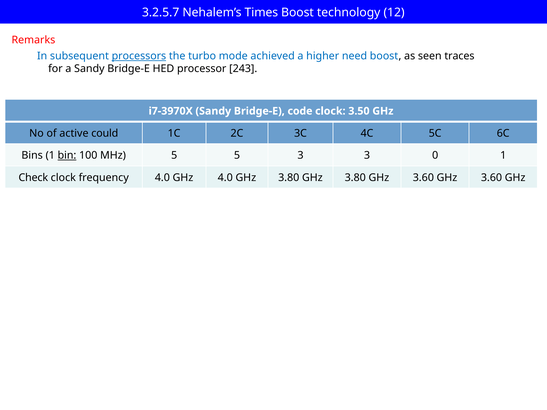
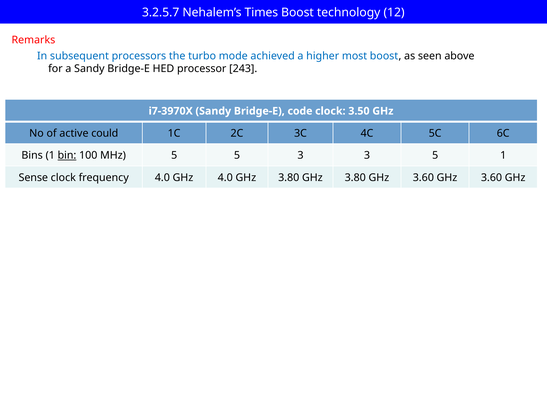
processors underline: present -> none
need: need -> most
traces: traces -> above
3 0: 0 -> 5
Check: Check -> Sense
